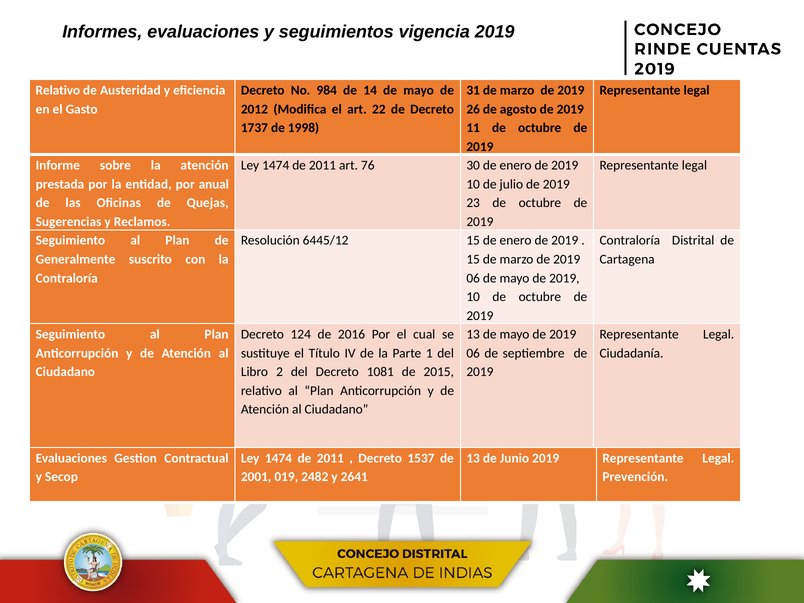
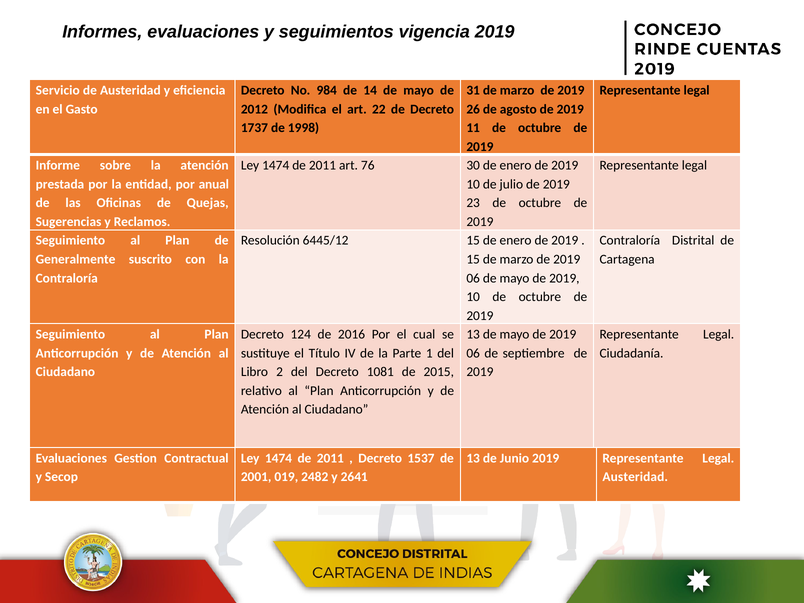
Relativo at (58, 90): Relativo -> Servicio
Prevención at (635, 477): Prevención -> Austeridad
